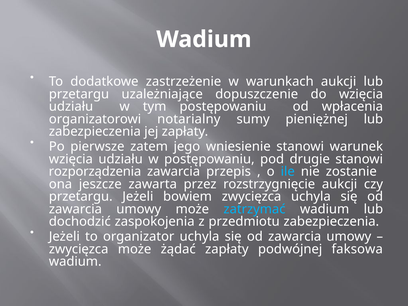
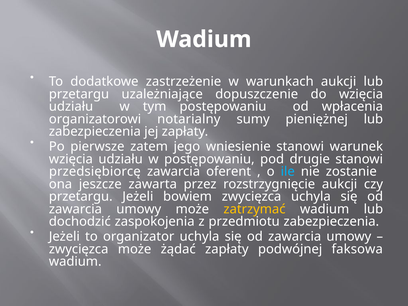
rozporządzenia: rozporządzenia -> przedsiębiorcę
przepis: przepis -> oferent
zatrzymać colour: light blue -> yellow
